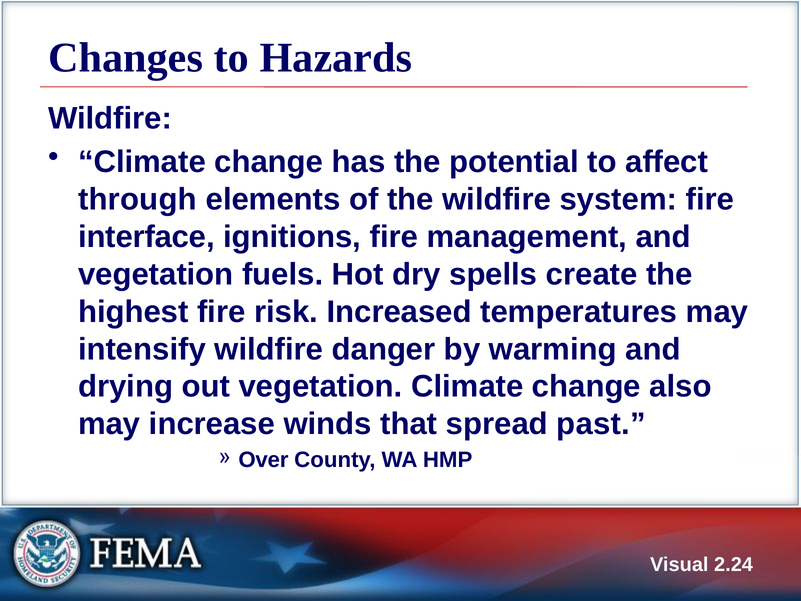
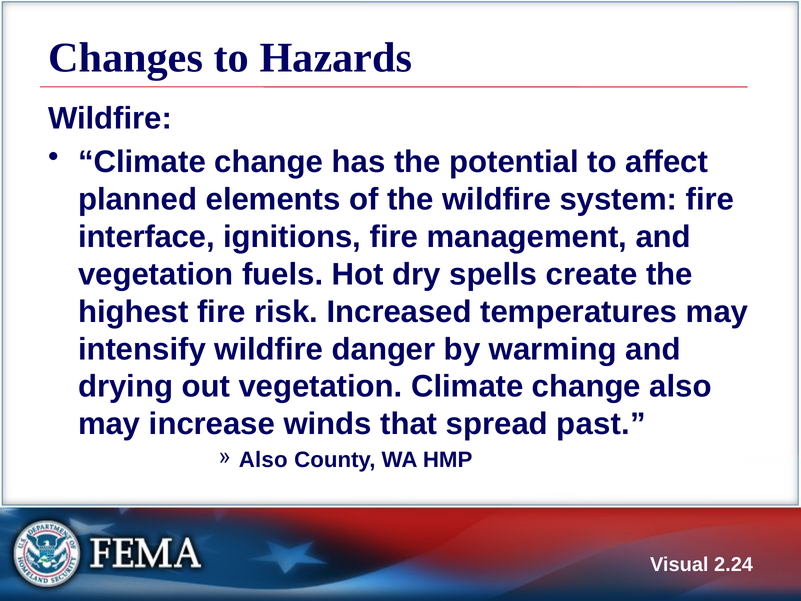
through: through -> planned
Over at (263, 460): Over -> Also
